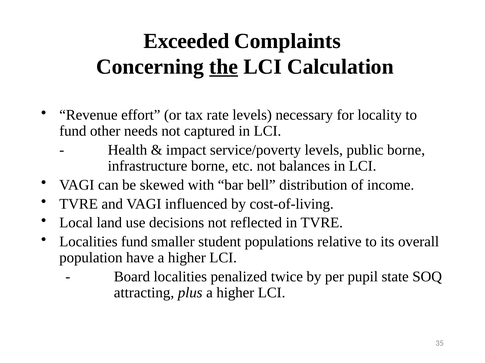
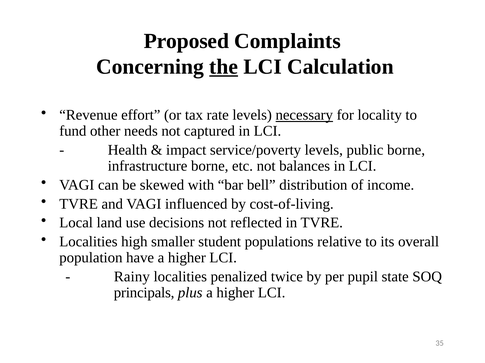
Exceeded: Exceeded -> Proposed
necessary underline: none -> present
Localities fund: fund -> high
Board: Board -> Rainy
attracting: attracting -> principals
